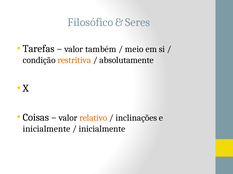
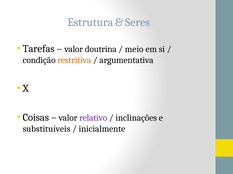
Filosófico: Filosófico -> Estrutura
também: também -> doutrina
absolutamente: absolutamente -> argumentativa
relativo colour: orange -> purple
inicialmente at (46, 129): inicialmente -> substituíveis
